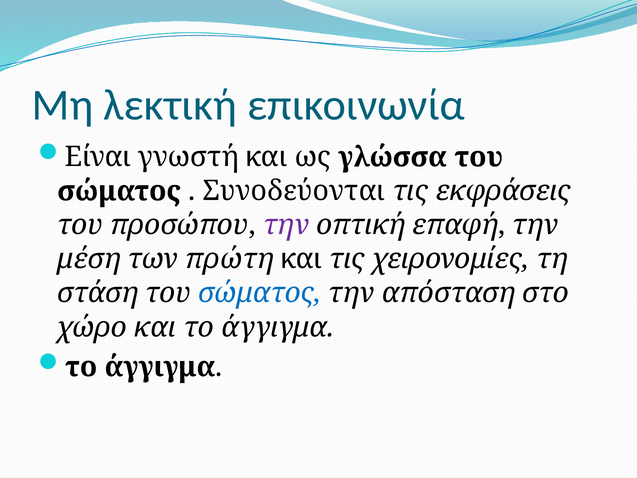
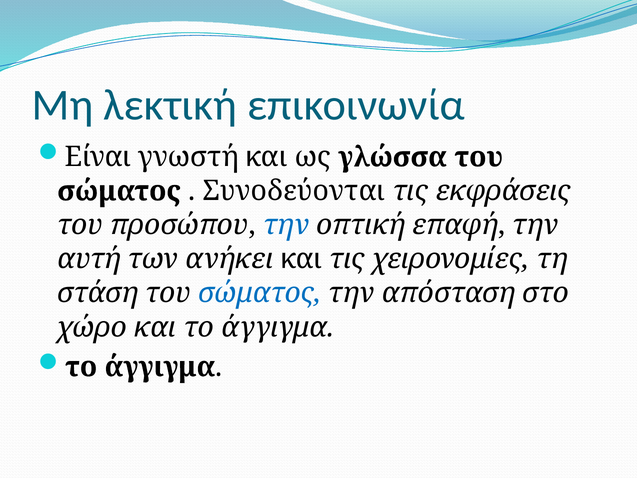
την at (286, 225) colour: purple -> blue
μέση: μέση -> αυτή
πρώτη: πρώτη -> ανήκει
